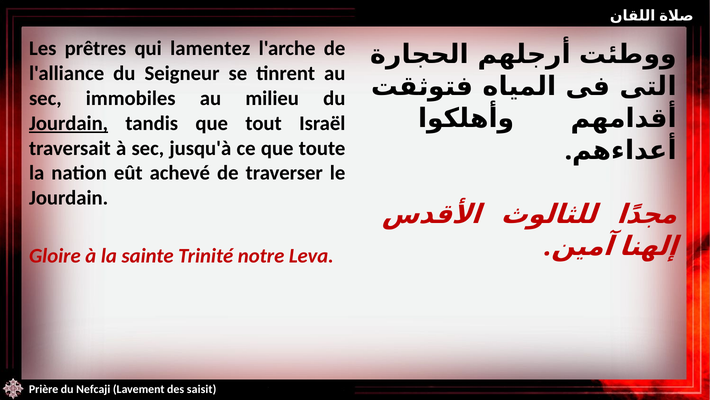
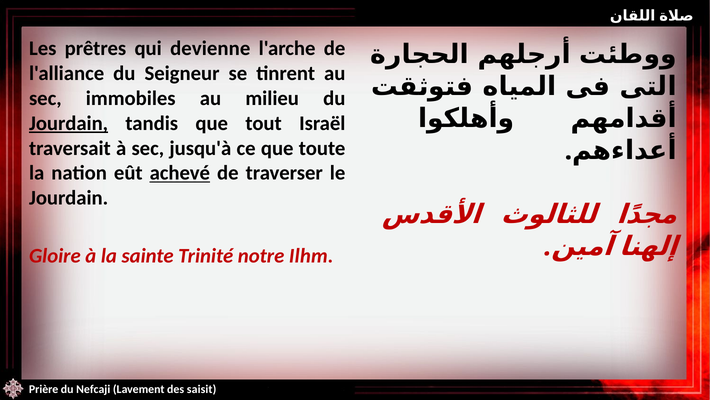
lamentez: lamentez -> devienne
achevé underline: none -> present
Leva: Leva -> Ilhm
